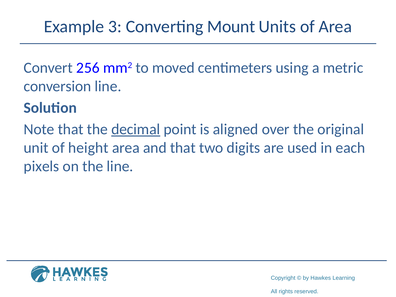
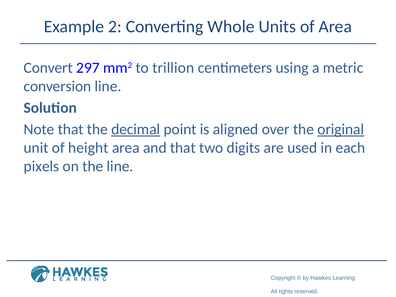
3: 3 -> 2
Mount: Mount -> Whole
256: 256 -> 297
moved: moved -> trillion
original underline: none -> present
